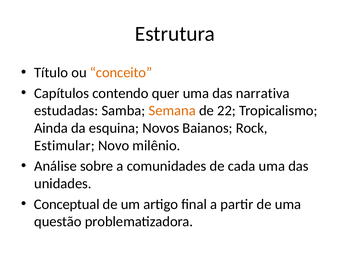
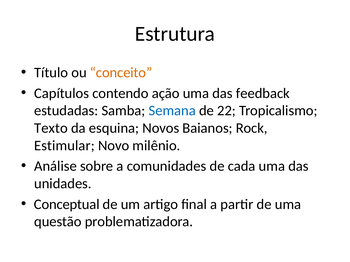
quer: quer -> ação
narrativa: narrativa -> feedback
Semana colour: orange -> blue
Ainda: Ainda -> Texto
